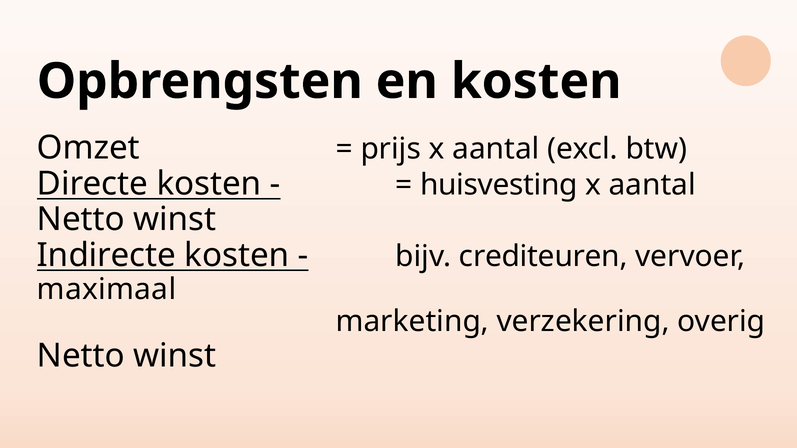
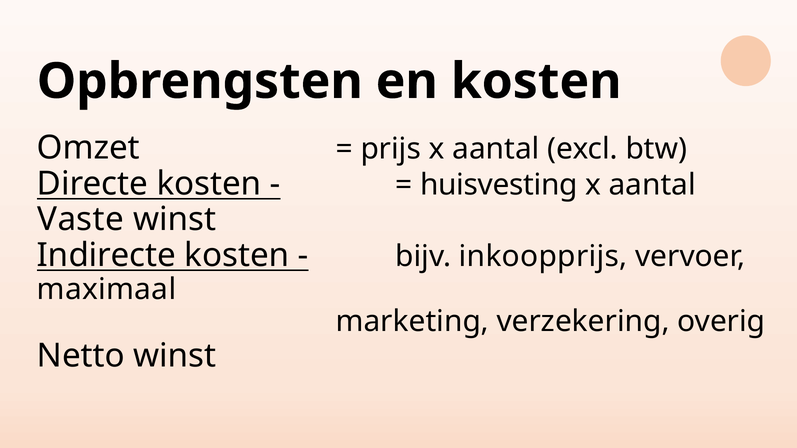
Netto at (81, 220): Netto -> Vaste
crediteuren: crediteuren -> inkoopprijs
